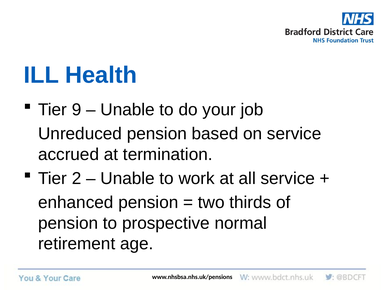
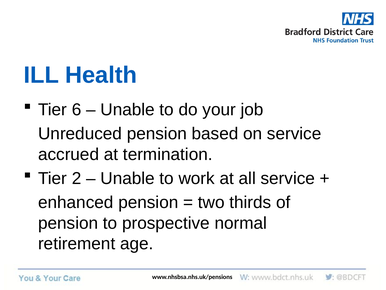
9: 9 -> 6
